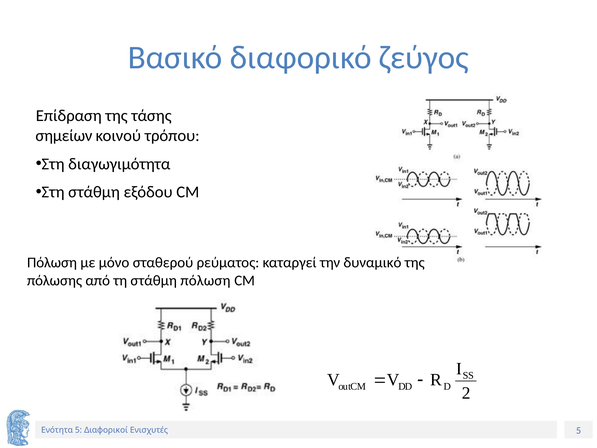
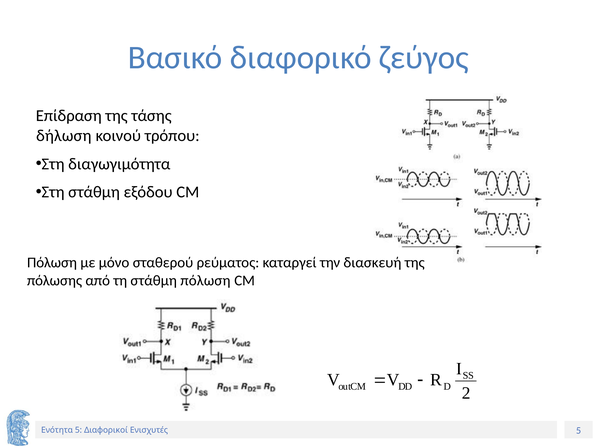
σημείων: σημείων -> δήλωση
δυναμικό: δυναμικό -> διασκευή
